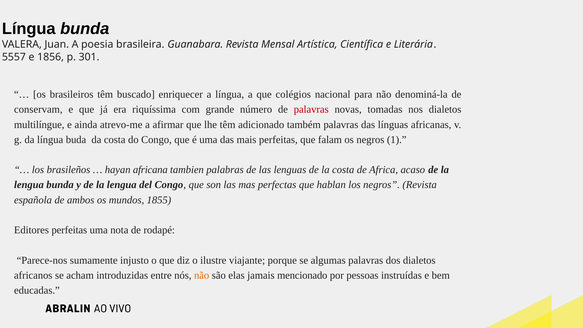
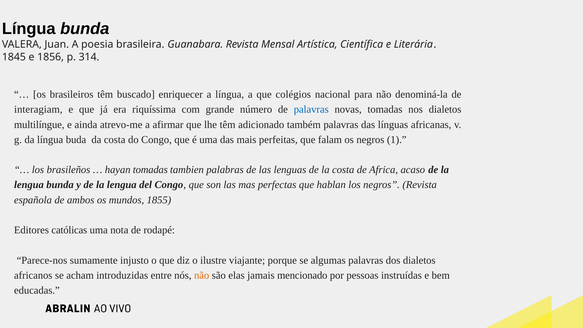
5557: 5557 -> 1845
301: 301 -> 314
conservam: conservam -> interagiam
palavras at (311, 110) colour: red -> blue
hayan africana: africana -> tomadas
Editores perfeitas: perfeitas -> católicas
